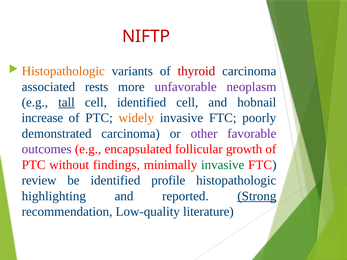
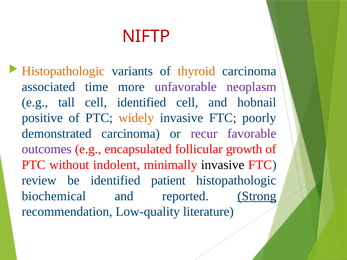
thyroid colour: red -> orange
rests: rests -> time
tall underline: present -> none
increase: increase -> positive
other: other -> recur
findings: findings -> indolent
invasive at (223, 165) colour: green -> black
profile: profile -> patient
highlighting: highlighting -> biochemical
